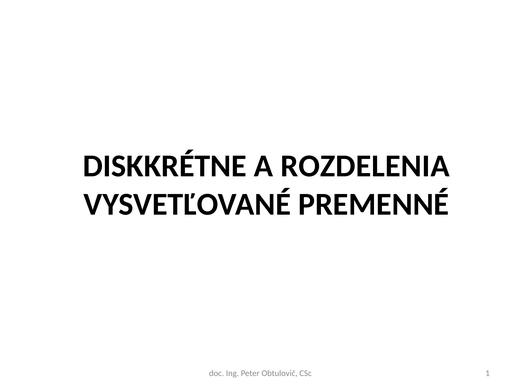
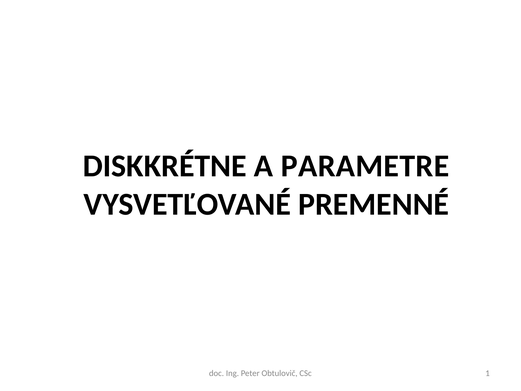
ROZDELENIA: ROZDELENIA -> PARAMETRE
